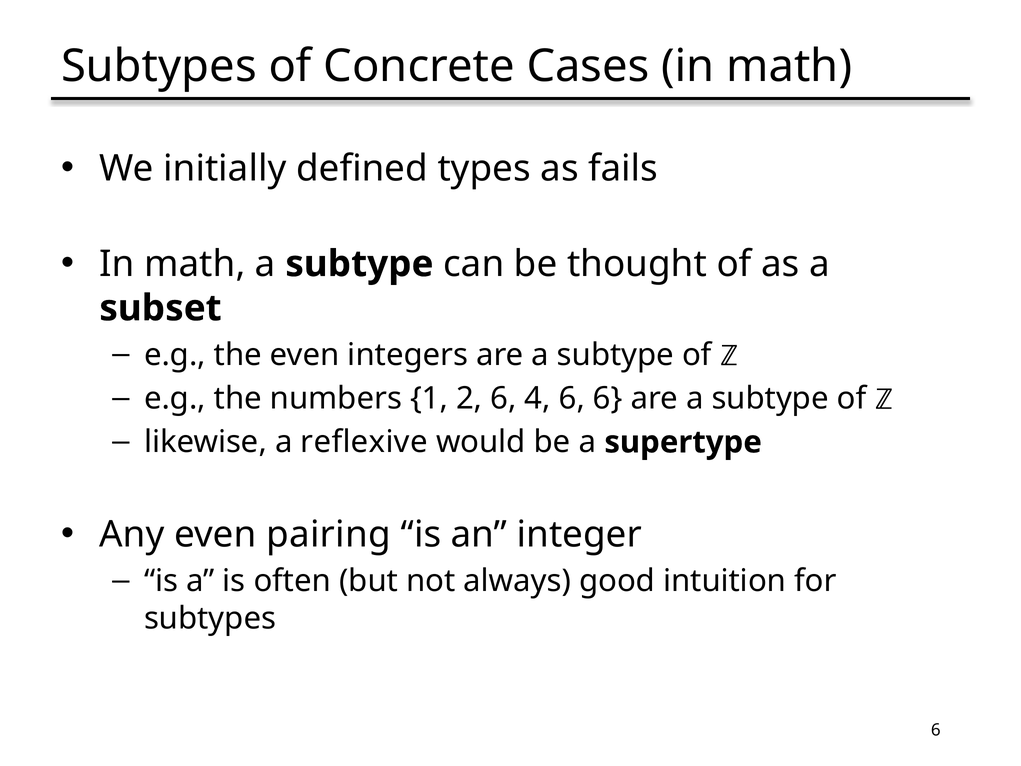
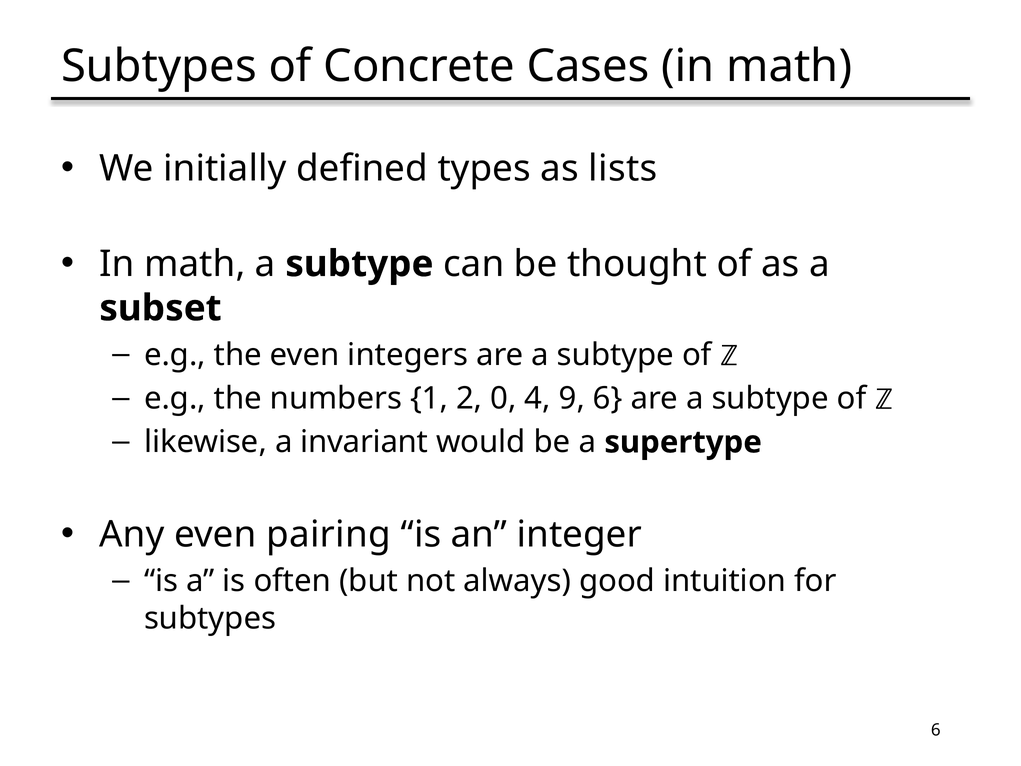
fails: fails -> lists
2 6: 6 -> 0
4 6: 6 -> 9
reflexive: reflexive -> invariant
